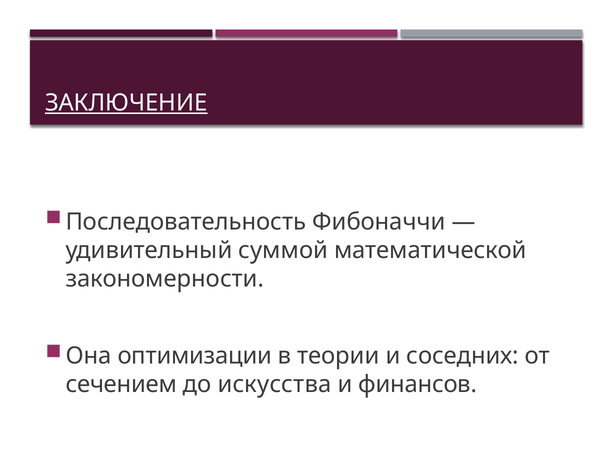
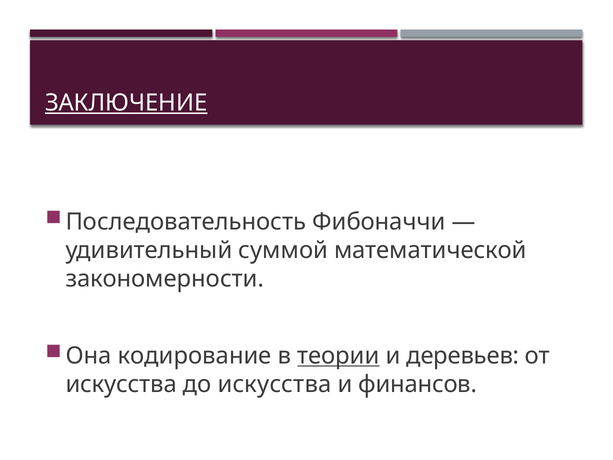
оптимизации: оптимизации -> кодирование
теории underline: none -> present
соседних: соседних -> деревьев
сечением at (121, 384): сечением -> искусства
